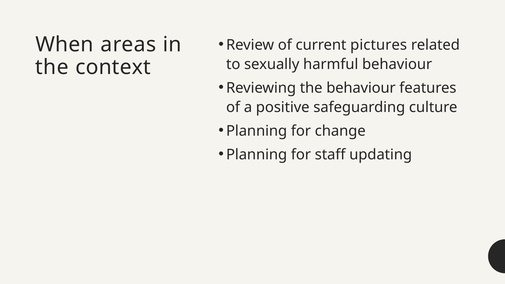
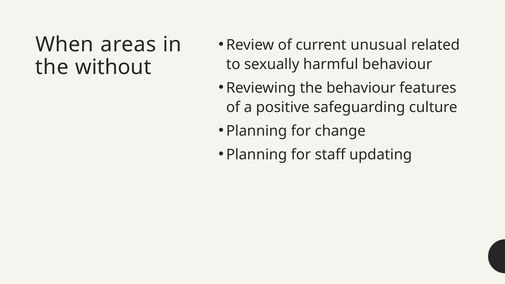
pictures: pictures -> unusual
context: context -> without
